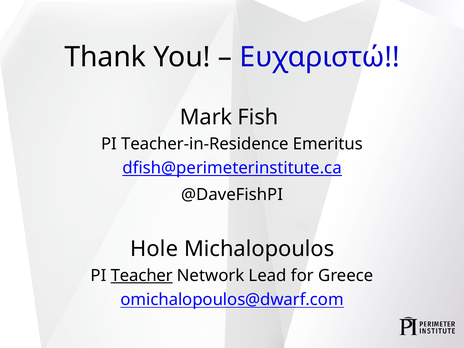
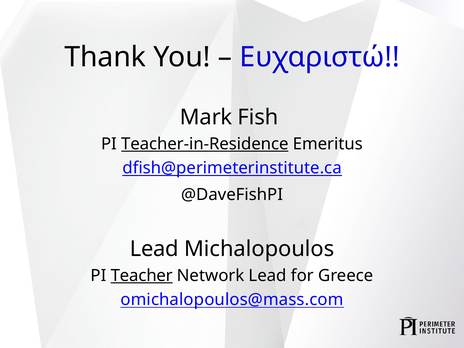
Teacher-in-Residence underline: none -> present
Hole at (154, 249): Hole -> Lead
omichalopoulos@dwarf.com: omichalopoulos@dwarf.com -> omichalopoulos@mass.com
